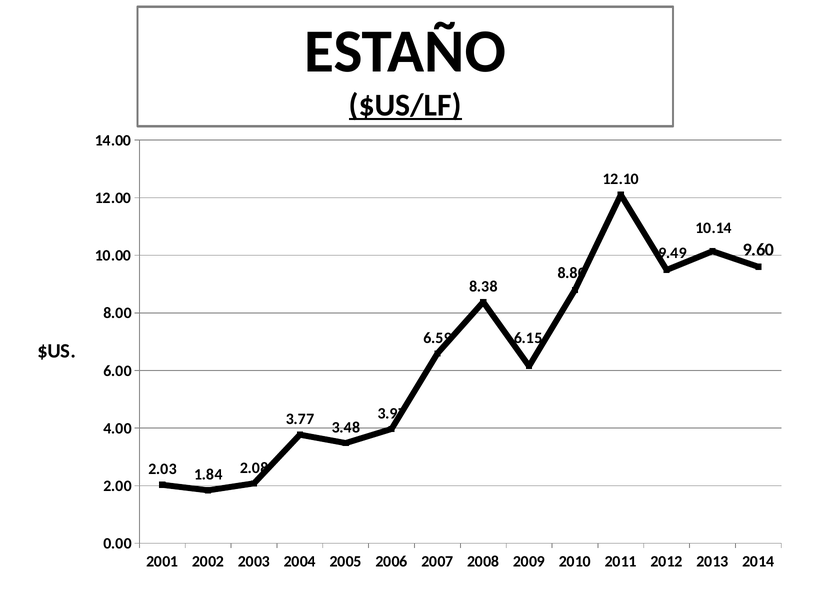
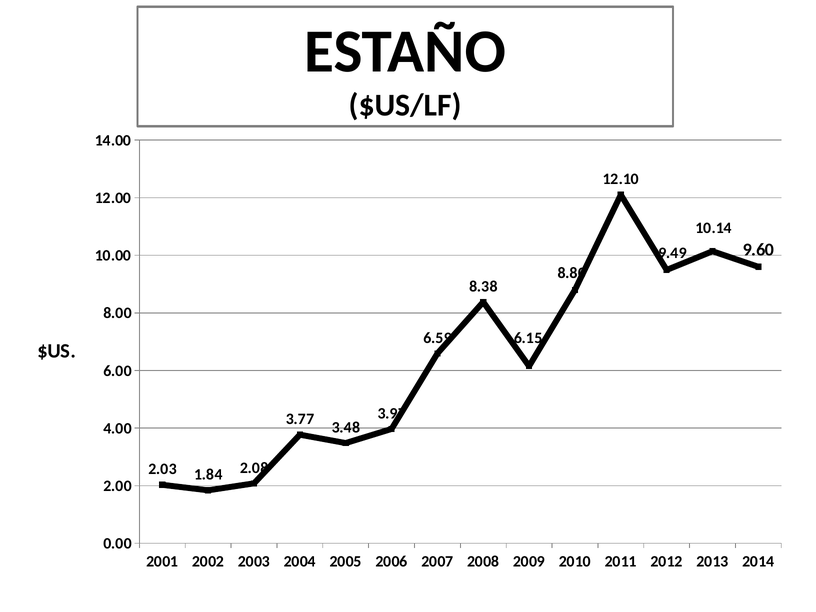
$US/LF underline: present -> none
